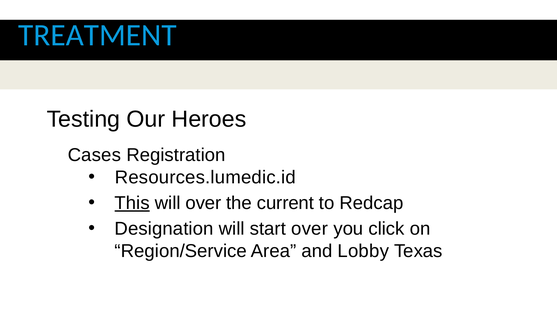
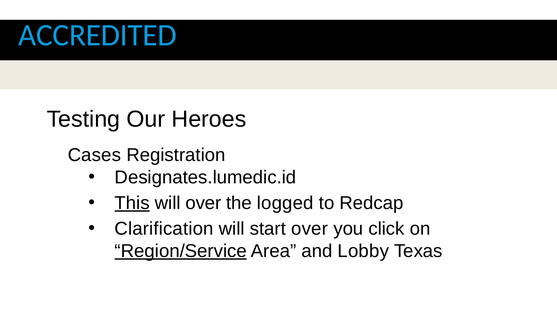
TREATMENT: TREATMENT -> ACCREDITED
Resources.lumedic.id: Resources.lumedic.id -> Designates.lumedic.id
current: current -> logged
Designation: Designation -> Clarification
Region/Service underline: none -> present
